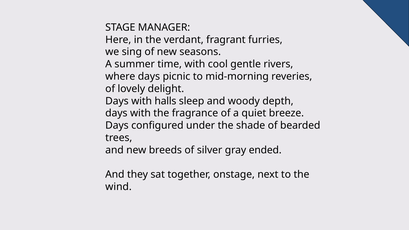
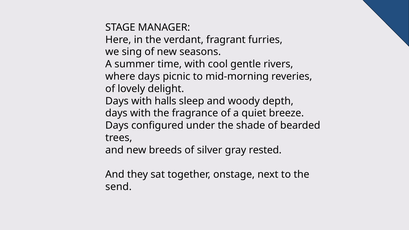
ended: ended -> rested
wind: wind -> send
